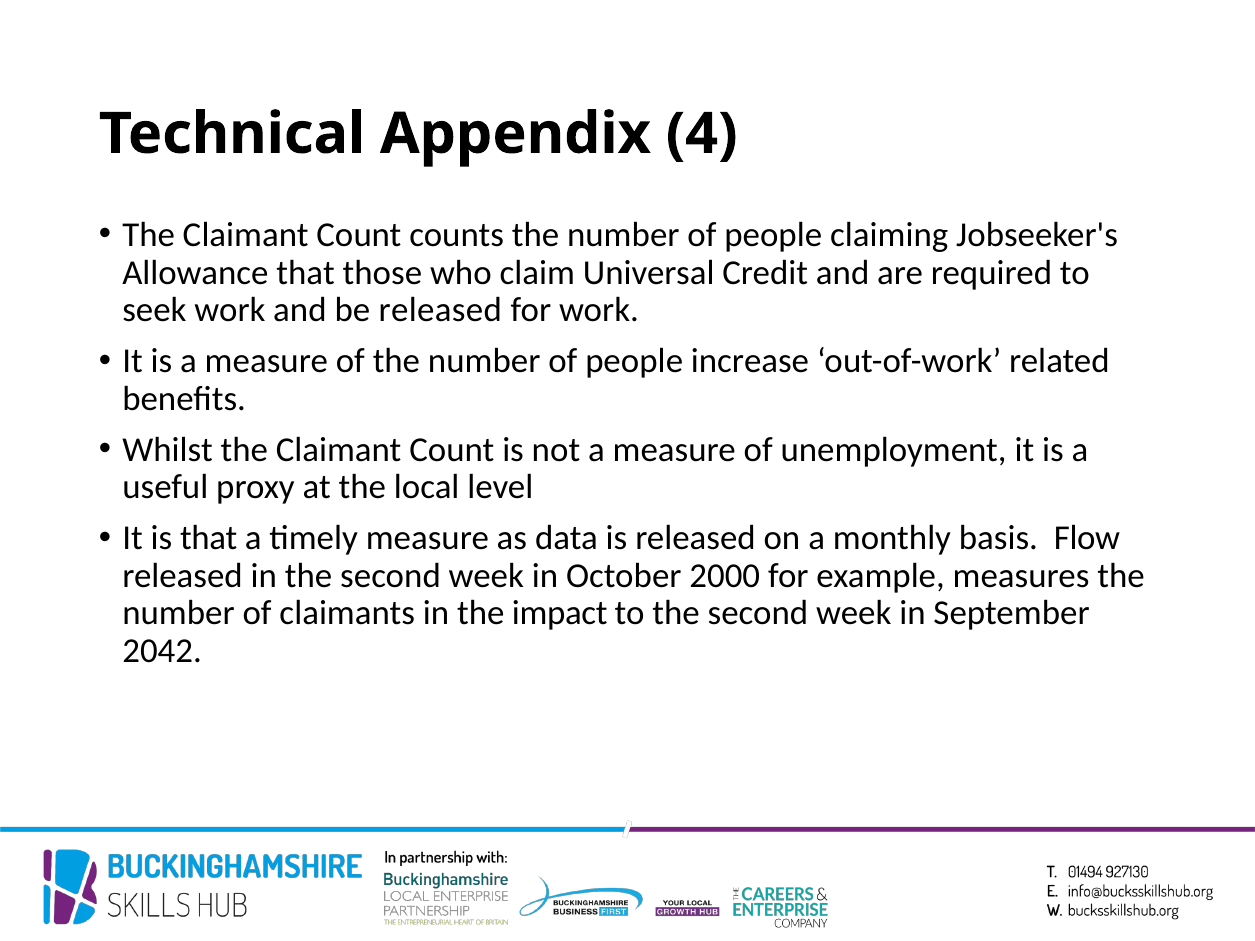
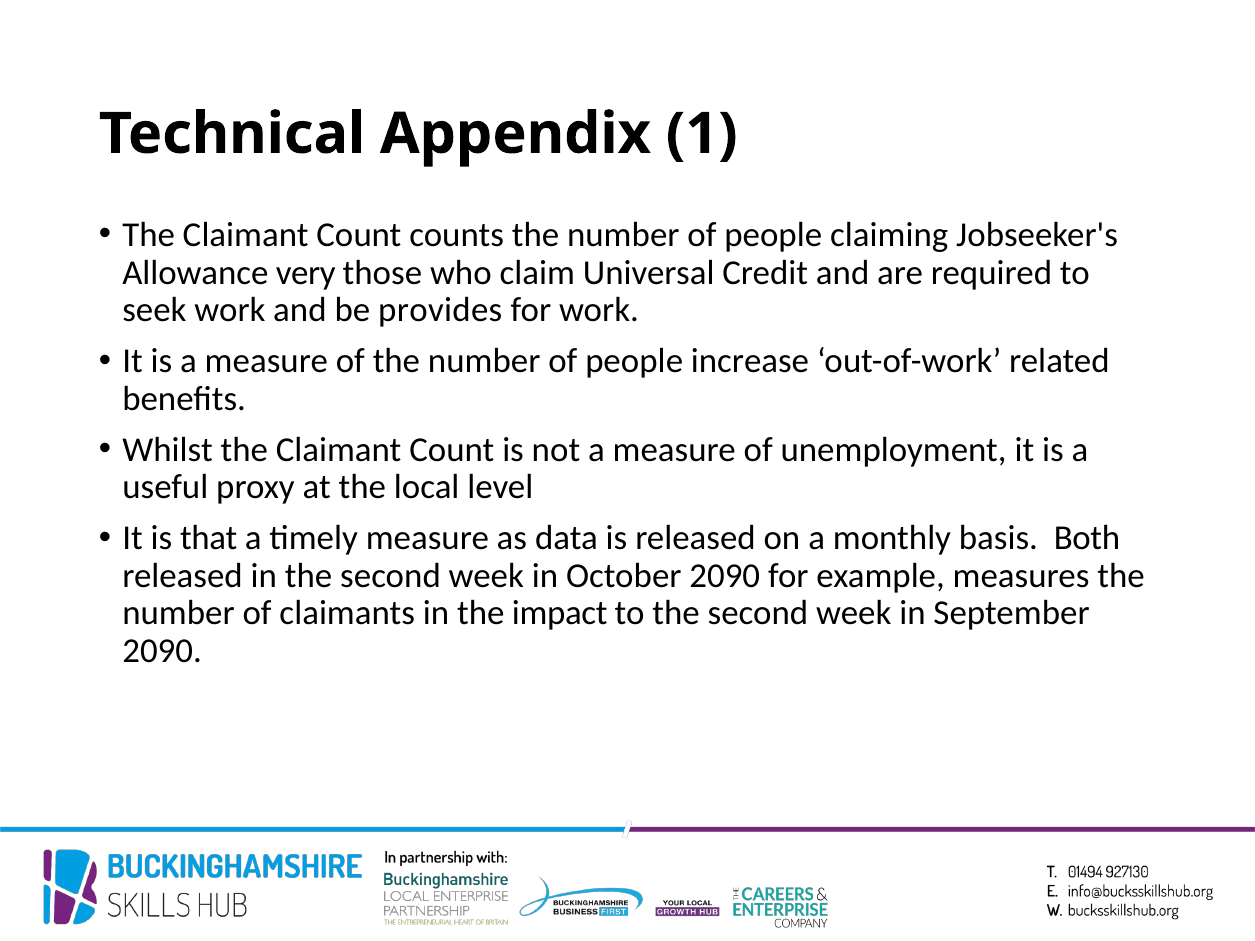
4: 4 -> 1
Allowance that: that -> very
be released: released -> provides
Flow: Flow -> Both
October 2000: 2000 -> 2090
2042 at (162, 651): 2042 -> 2090
